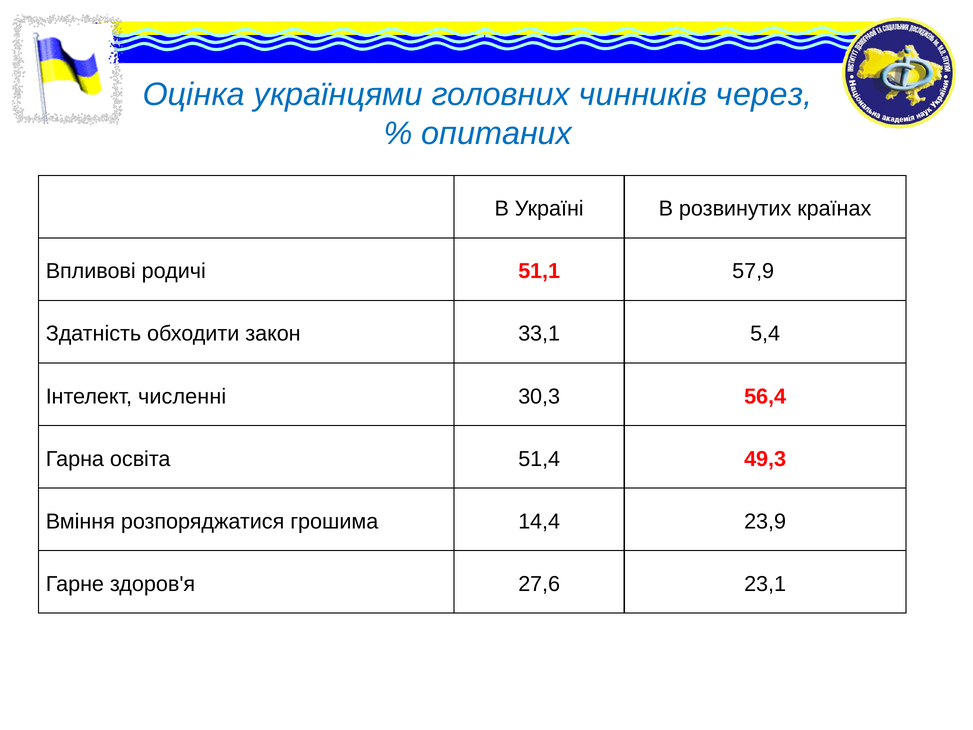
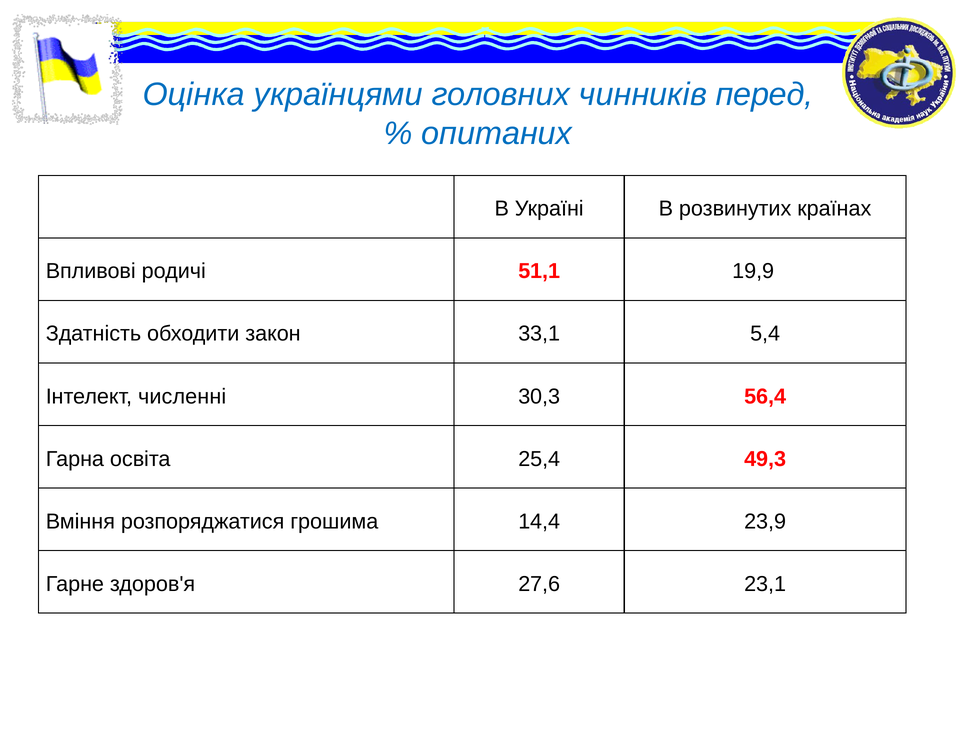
через: через -> перед
57,9: 57,9 -> 19,9
51,4: 51,4 -> 25,4
